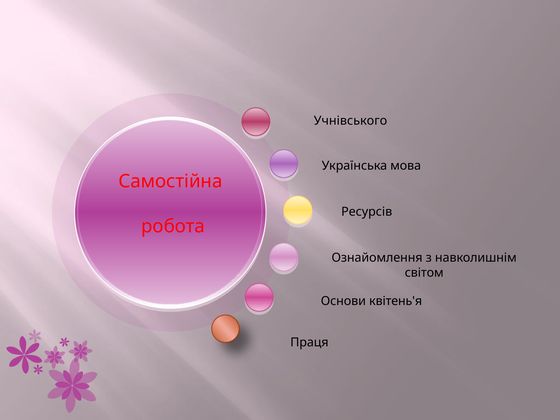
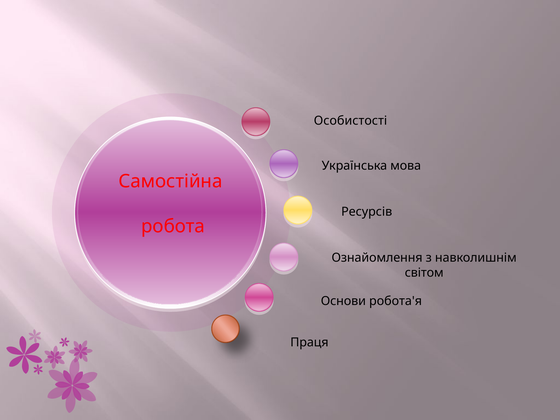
Учнівського: Учнівського -> Особистості
квітень'я: квітень'я -> робота'я
